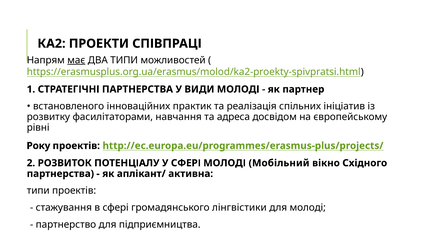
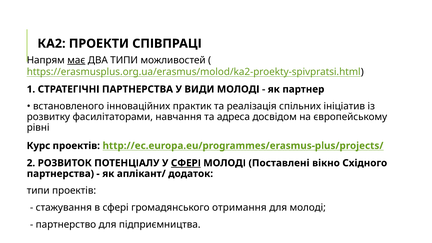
Року: Року -> Курс
СФЕРІ at (186, 163) underline: none -> present
Мобільний: Мобільний -> Поставлені
активна: активна -> додаток
лінгвістики: лінгвістики -> отримання
